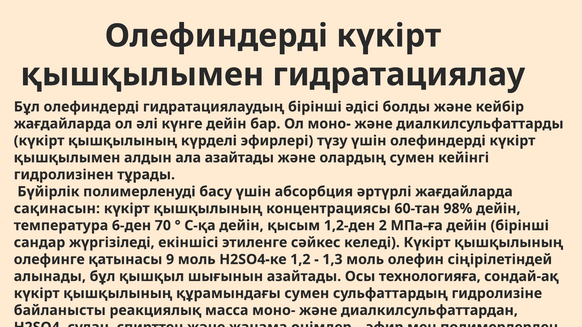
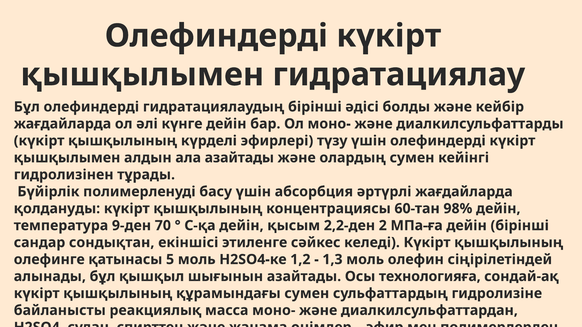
сақинасын: сақинасын -> қолдануды
6-ден: 6-ден -> 9-ден
1,2-ден: 1,2-ден -> 2,2-ден
жүргізіледі: жүргізіледі -> сондықтан
9: 9 -> 5
